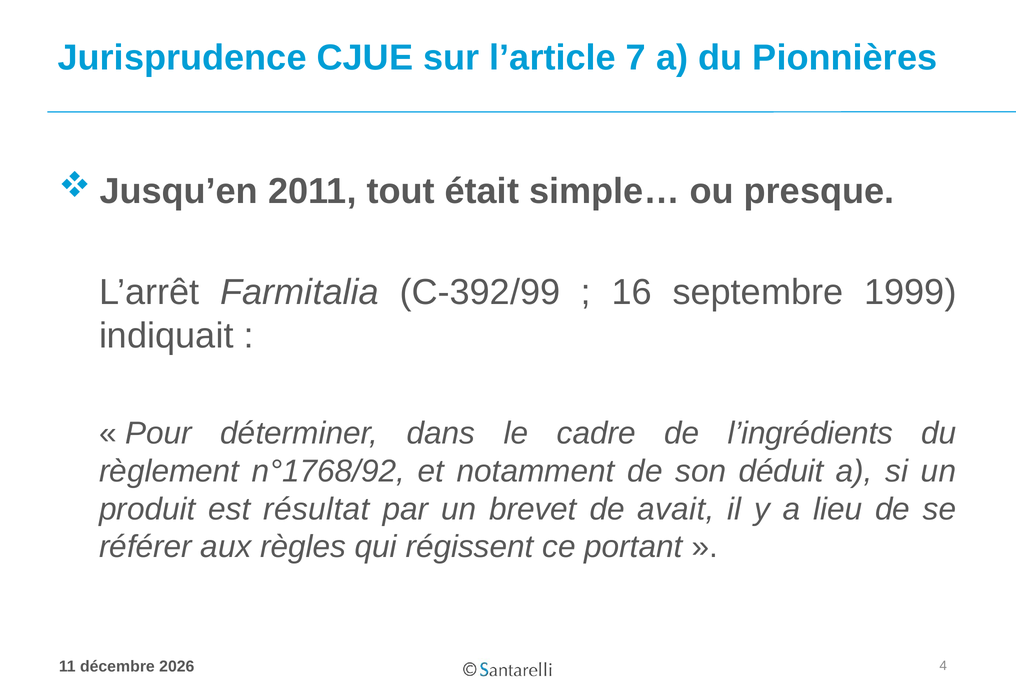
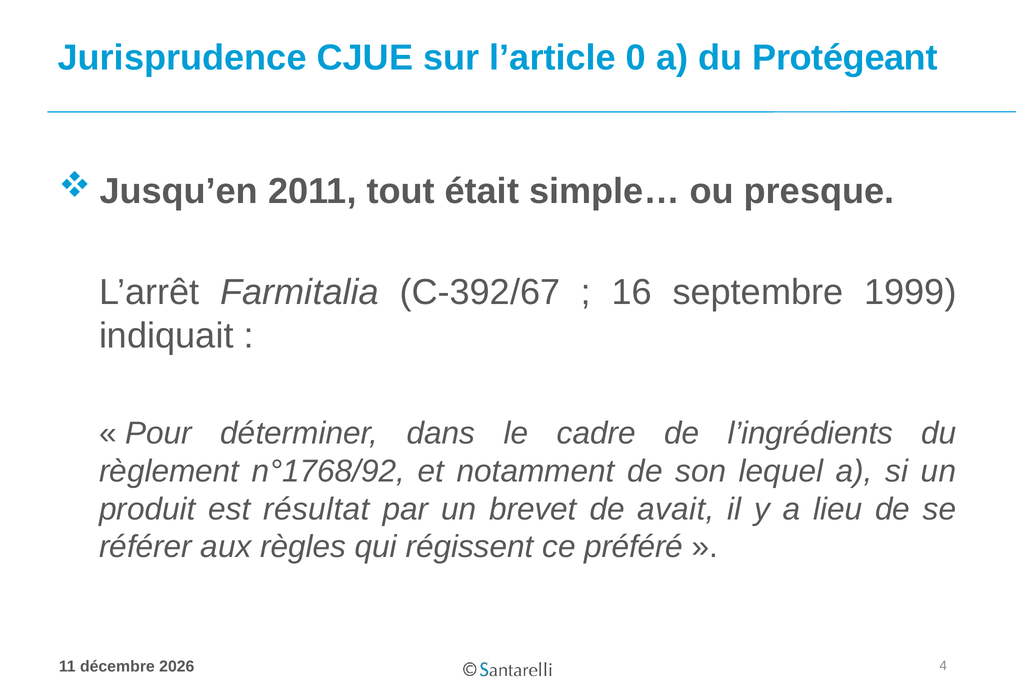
7: 7 -> 0
Pionnières: Pionnières -> Protégeant
C-392/99: C-392/99 -> C-392/67
déduit: déduit -> lequel
portant: portant -> préféré
